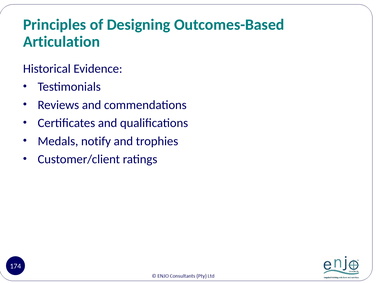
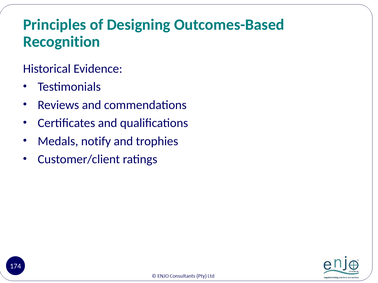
Articulation: Articulation -> Recognition
